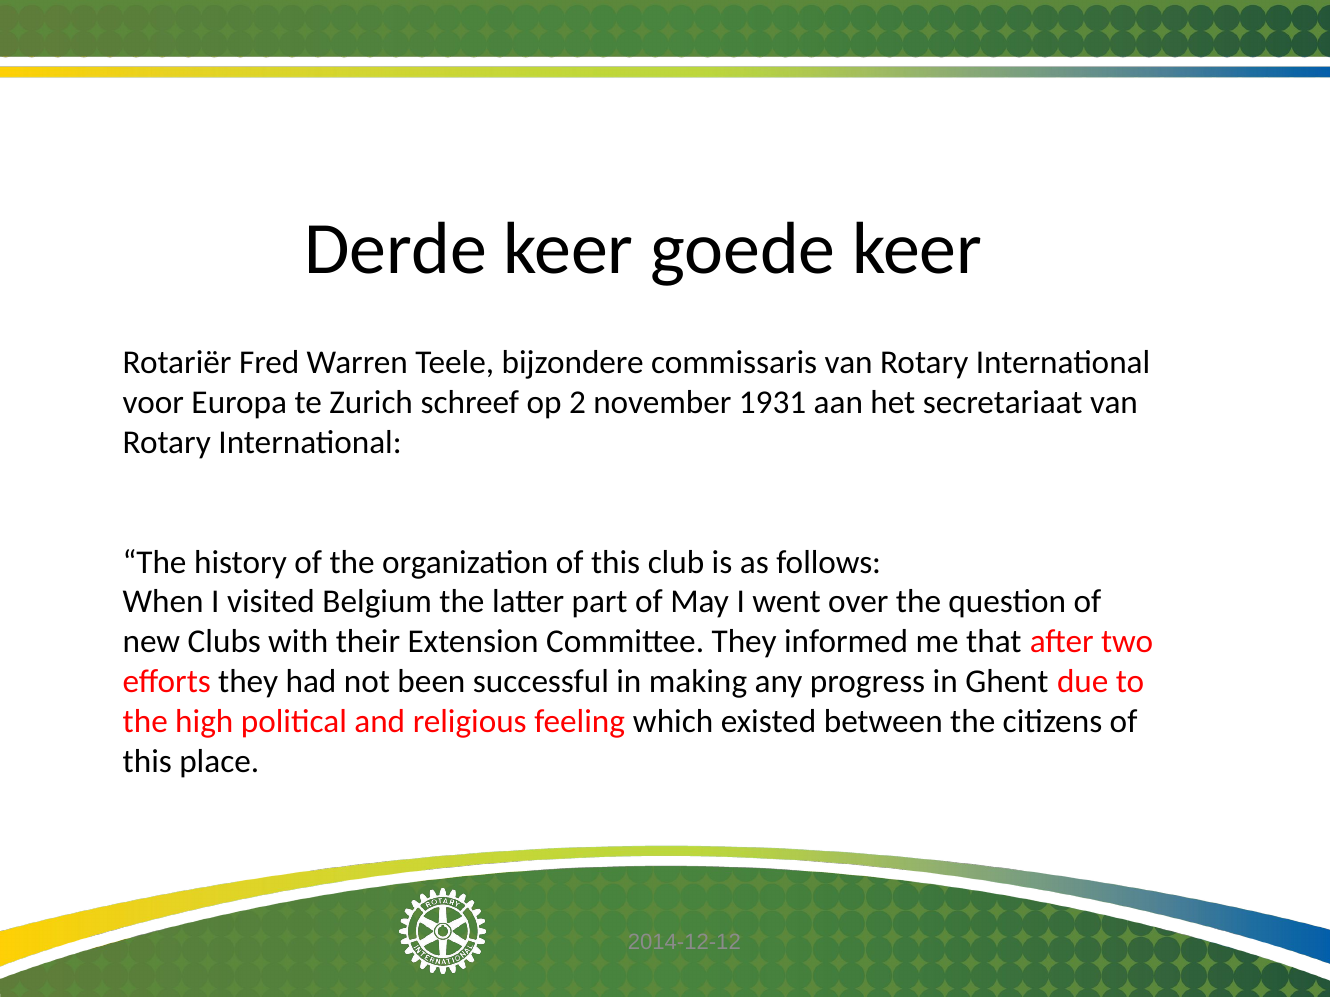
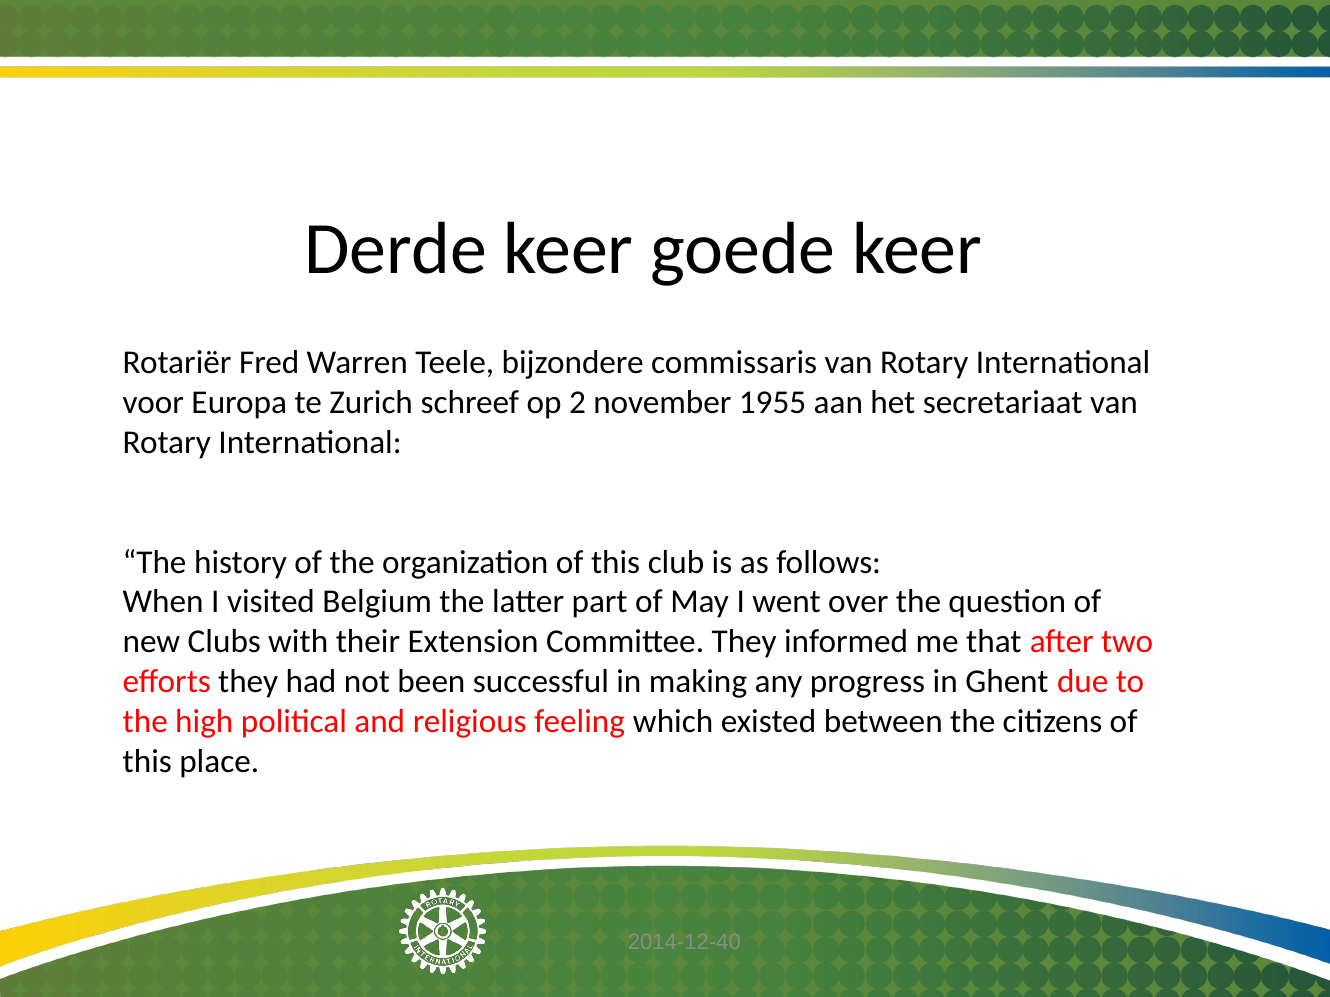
1931: 1931 -> 1955
2014-12-12: 2014-12-12 -> 2014-12-40
